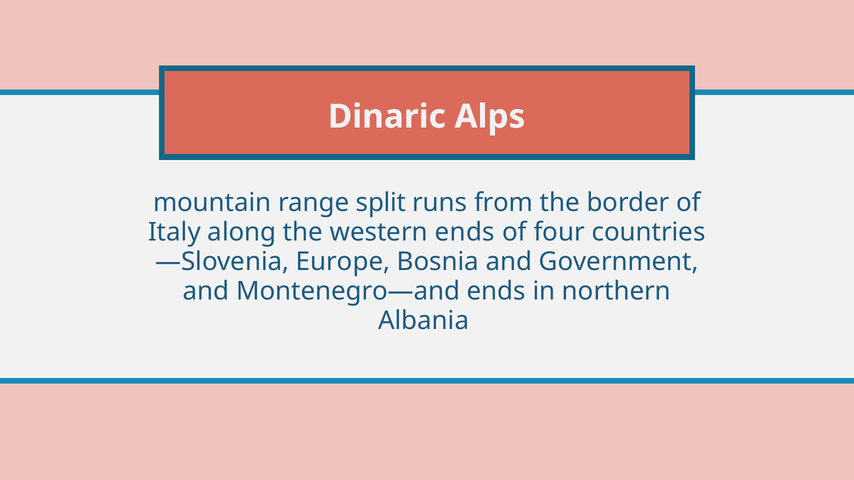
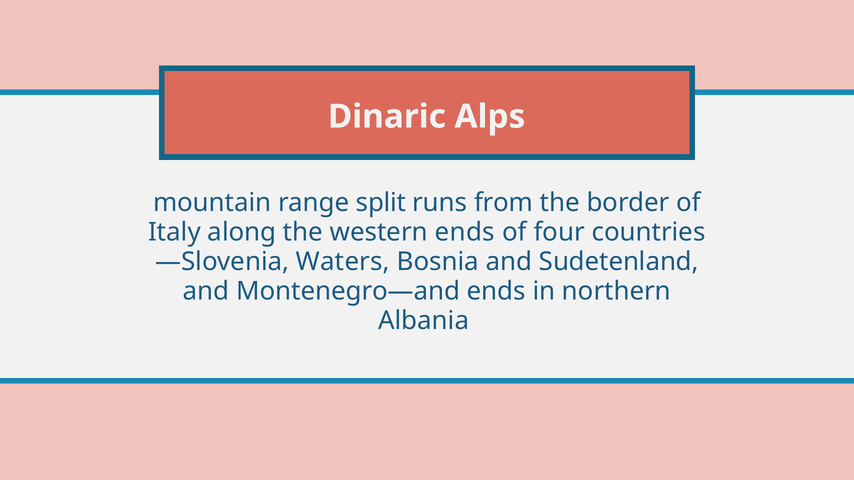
Europe: Europe -> Waters
Government: Government -> Sudetenland
